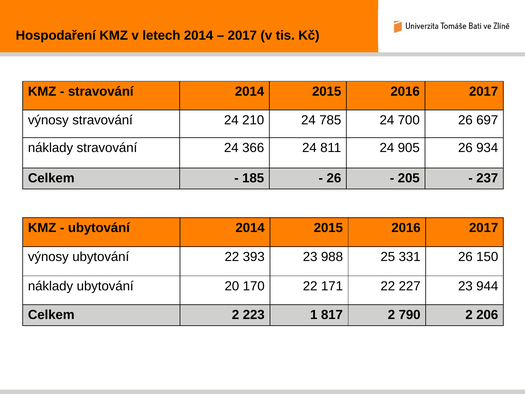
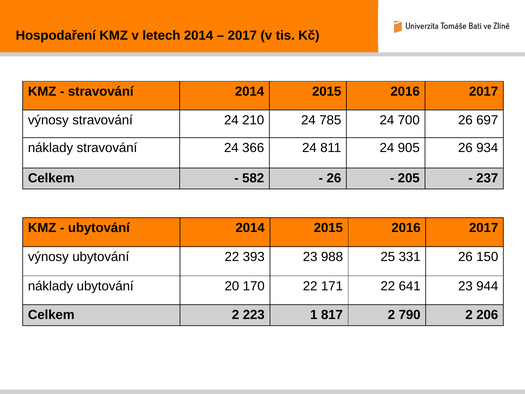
185: 185 -> 582
227: 227 -> 641
